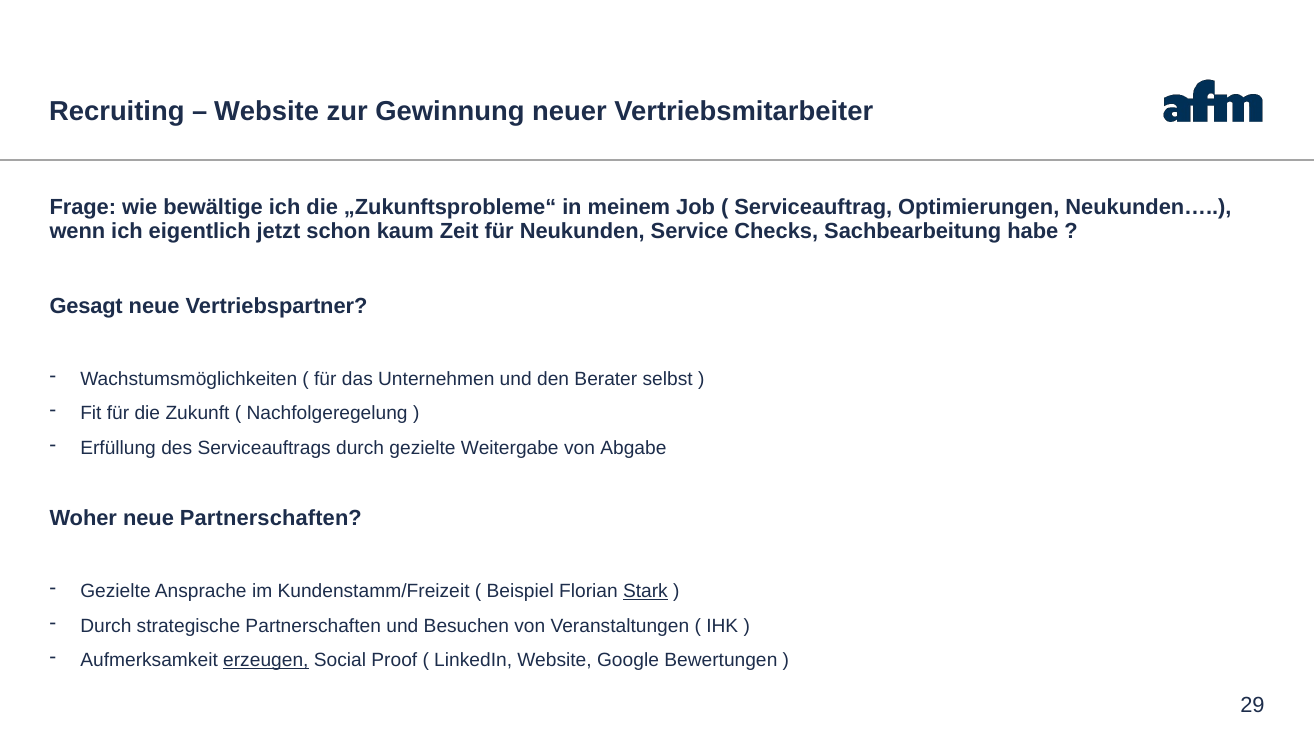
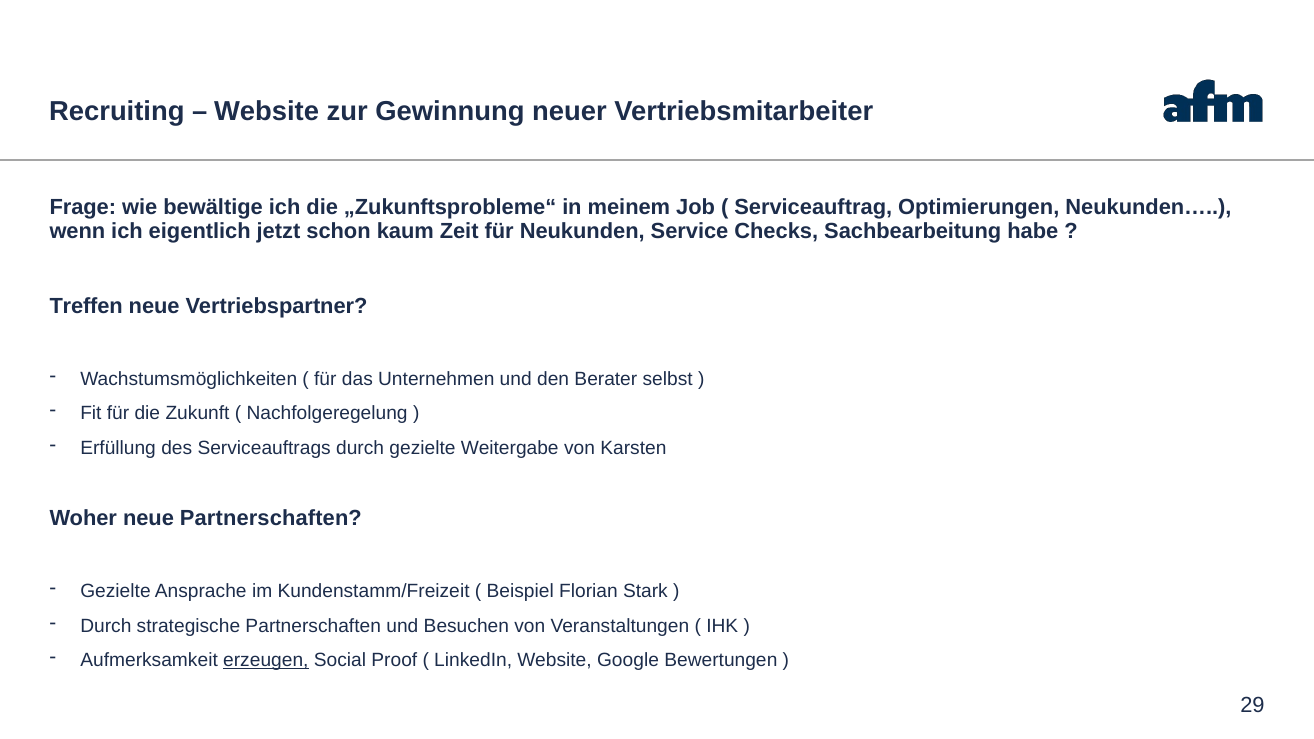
Gesagt: Gesagt -> Treffen
Abgabe: Abgabe -> Karsten
Stark underline: present -> none
